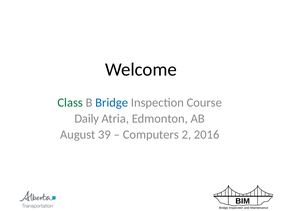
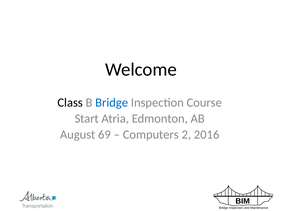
Class colour: green -> black
Daily: Daily -> Start
39: 39 -> 69
